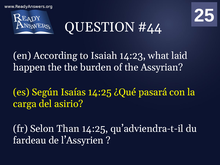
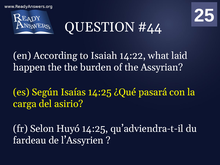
14:23: 14:23 -> 14:22
Than: Than -> Huyó
